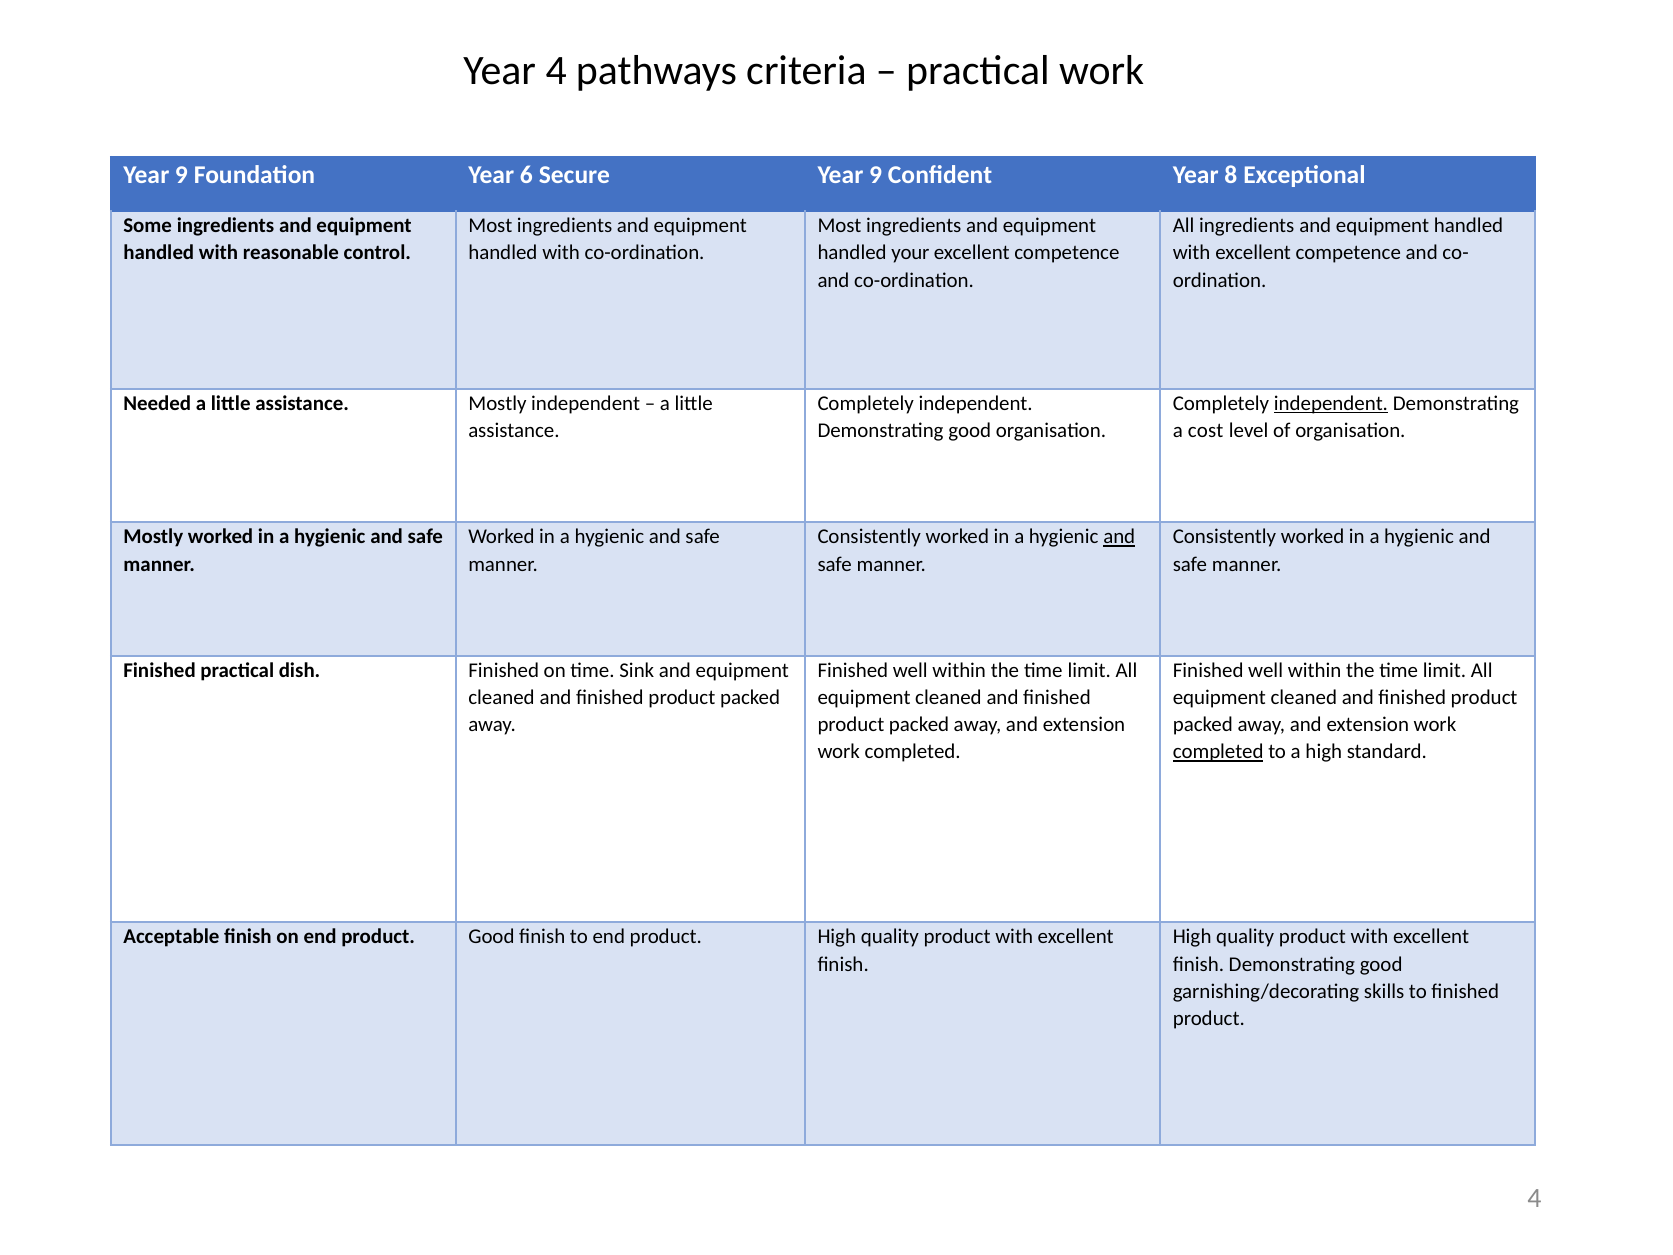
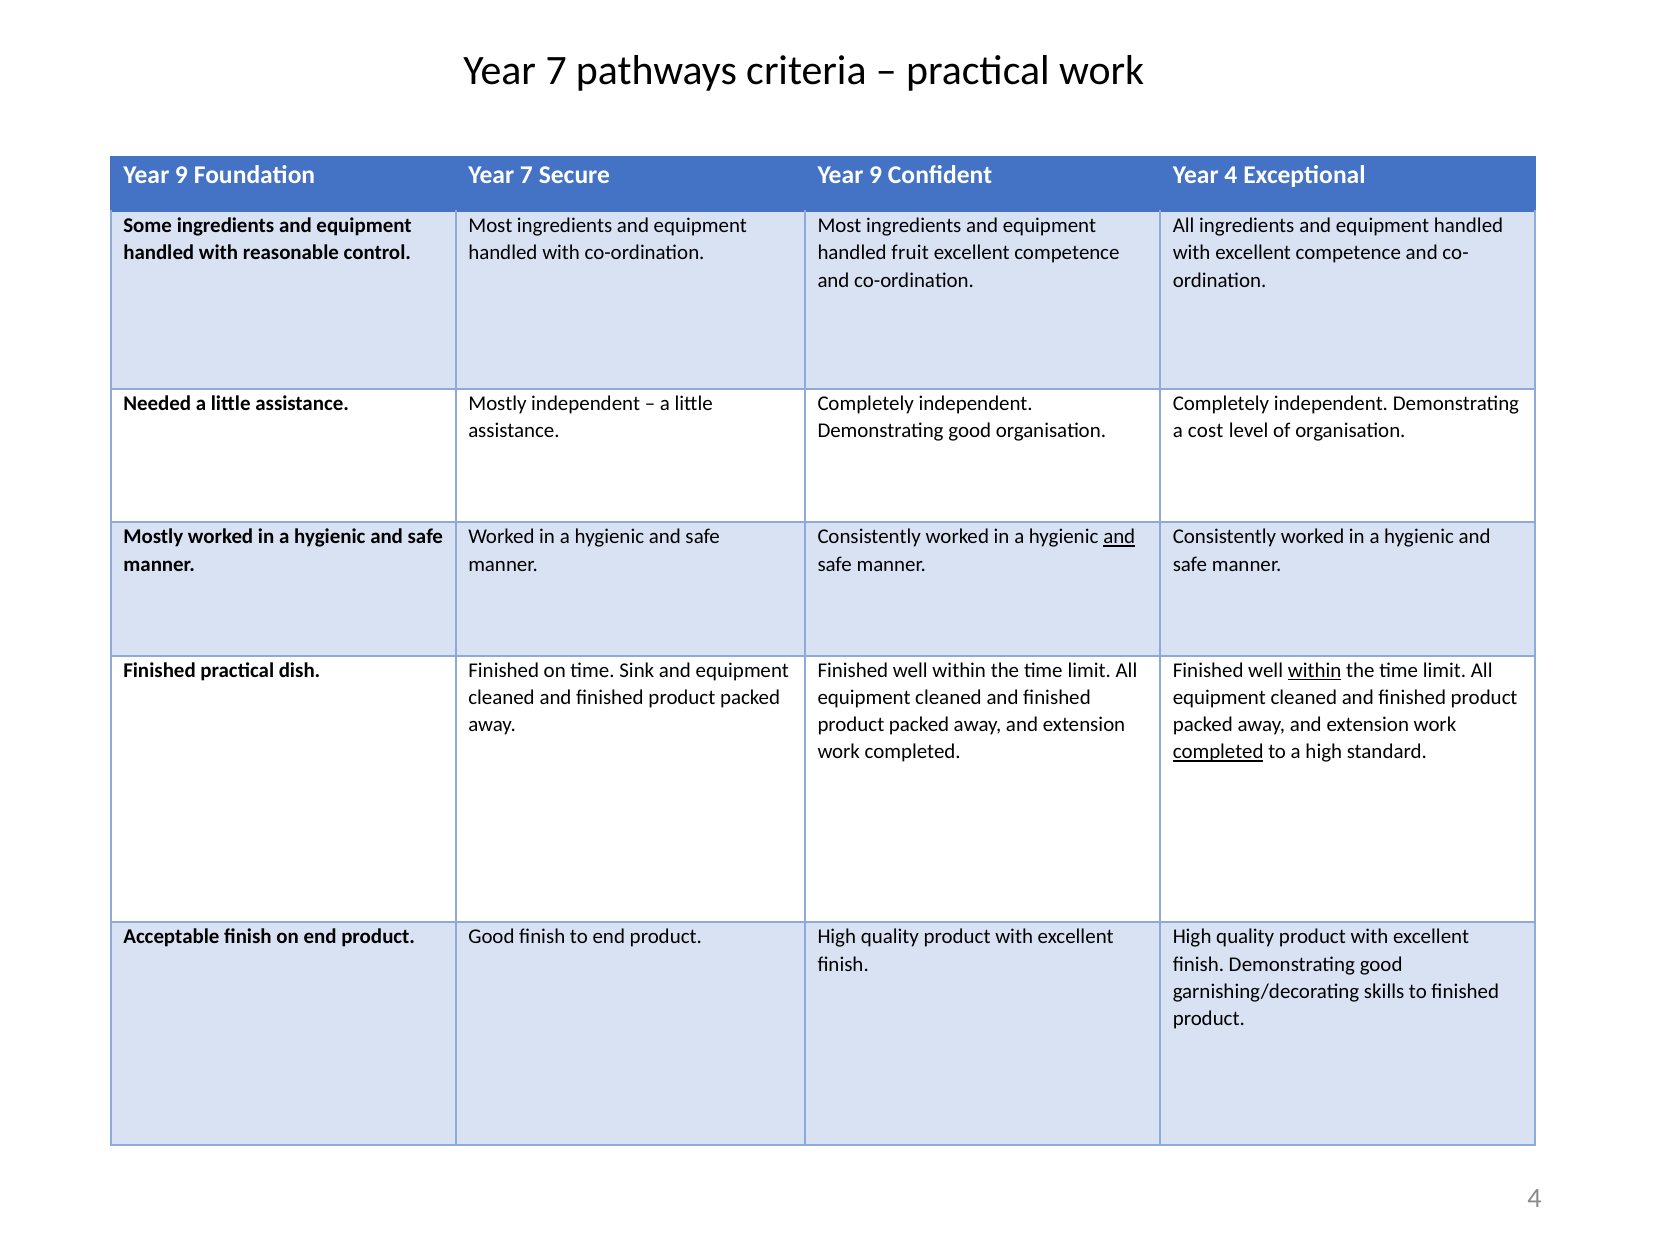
4 at (556, 71): 4 -> 7
Foundation Year 6: 6 -> 7
Year 8: 8 -> 4
your: your -> fruit
independent at (1331, 404) underline: present -> none
within at (1315, 670) underline: none -> present
